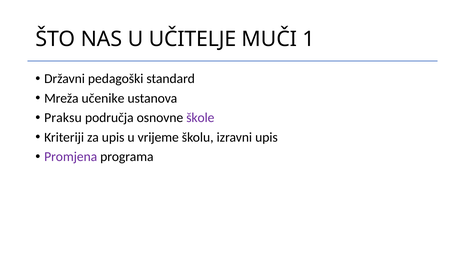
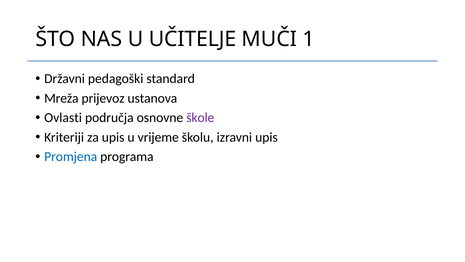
učenike: učenike -> prijevoz
Praksu: Praksu -> Ovlasti
Promjena colour: purple -> blue
